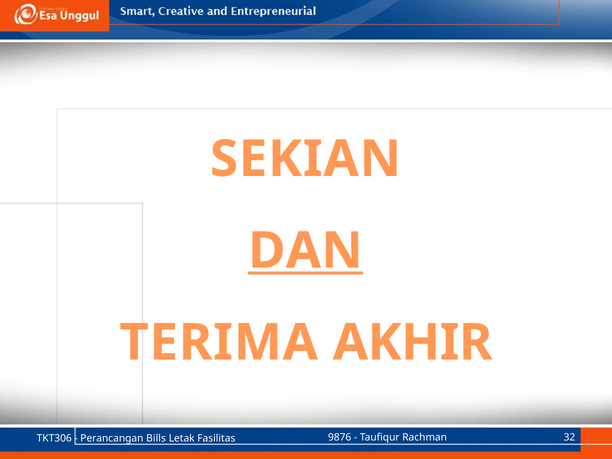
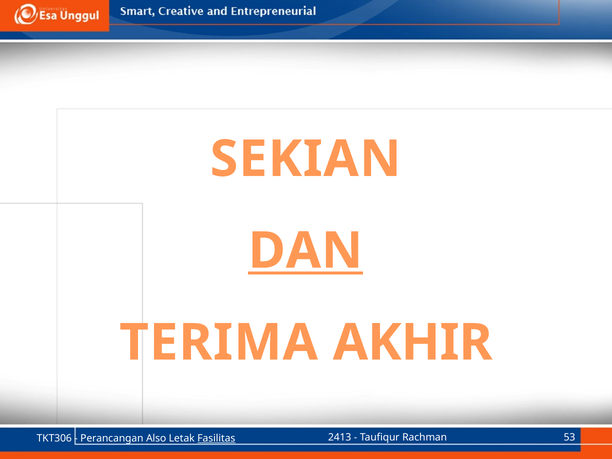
9876: 9876 -> 2413
32: 32 -> 53
Bills: Bills -> Also
Fasilitas underline: none -> present
